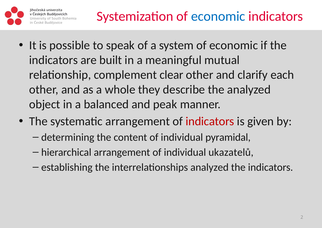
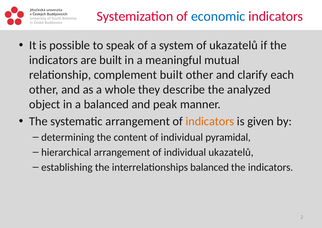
system of economic: economic -> ukazatelů
complement clear: clear -> built
indicators at (210, 121) colour: red -> orange
interrelationships analyzed: analyzed -> balanced
